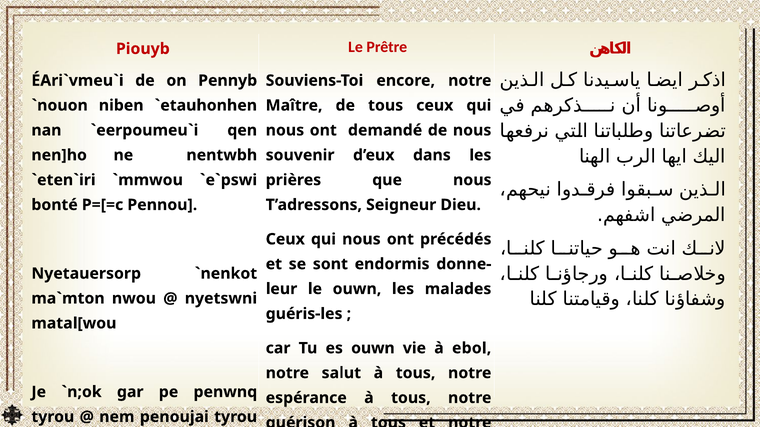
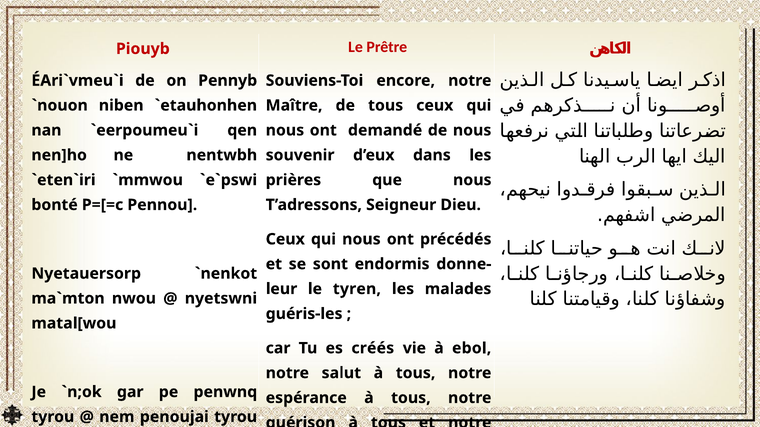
le ouwn: ouwn -> tyren
es ouwn: ouwn -> créés
